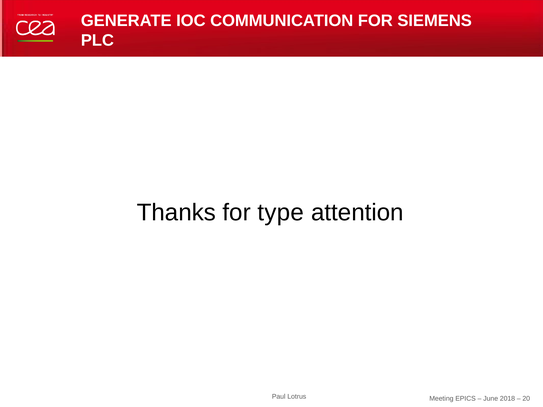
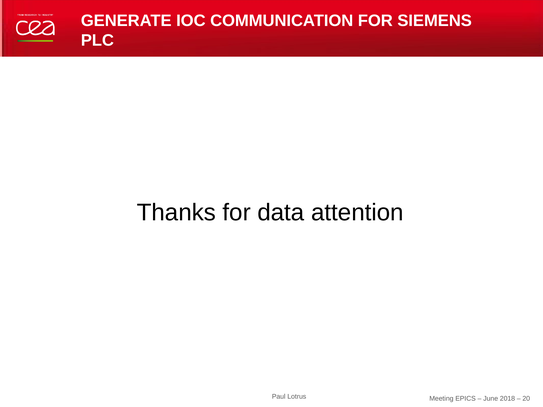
type: type -> data
